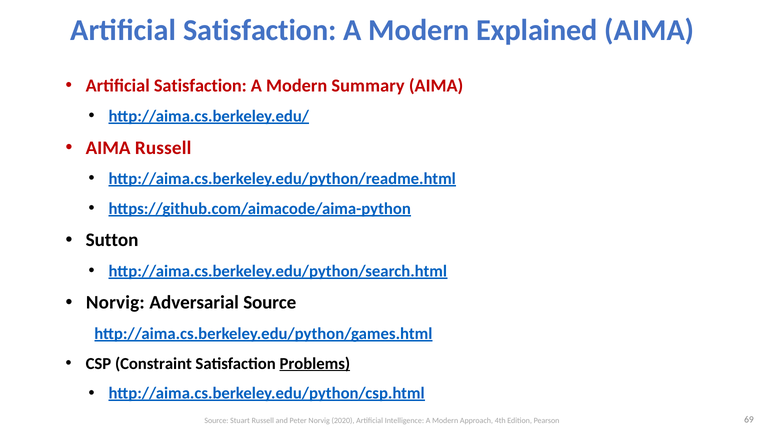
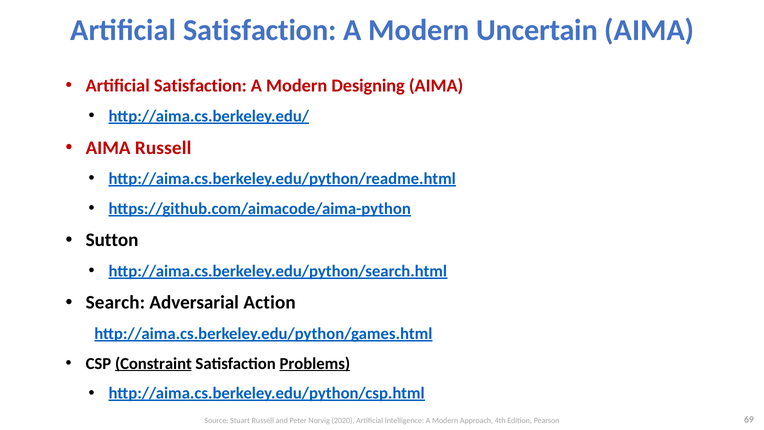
Explained: Explained -> Uncertain
Summary: Summary -> Designing
Norvig at (115, 302): Norvig -> Search
Adversarial Source: Source -> Action
Constraint underline: none -> present
